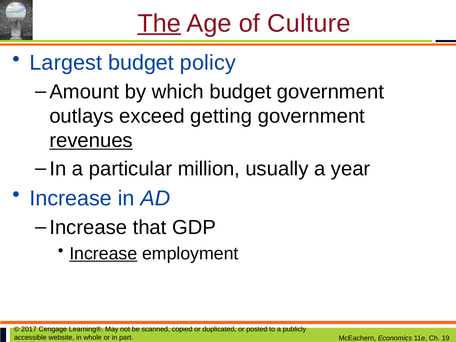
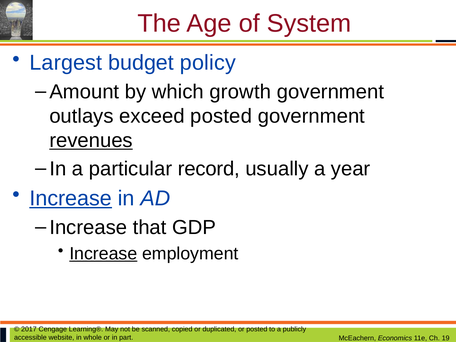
The underline: present -> none
Culture: Culture -> System
which budget: budget -> growth
exceed getting: getting -> posted
million: million -> record
Increase at (71, 198) underline: none -> present
